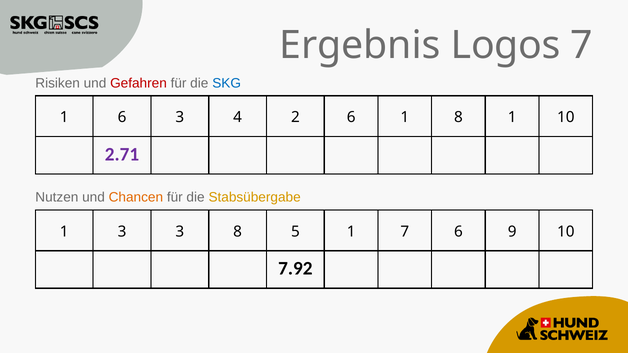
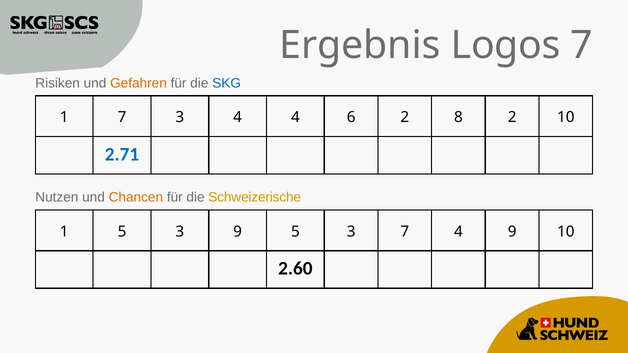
Gefahren colour: red -> orange
1 6: 6 -> 7
4 2: 2 -> 4
6 1: 1 -> 2
8 1: 1 -> 2
2.71 colour: purple -> blue
Stabsübergabe: Stabsübergabe -> Schweizerische
1 3: 3 -> 5
3 8: 8 -> 9
1 at (351, 232): 1 -> 3
7 6: 6 -> 4
7.92: 7.92 -> 2.60
